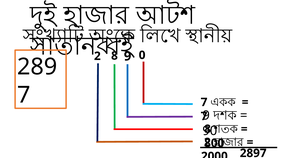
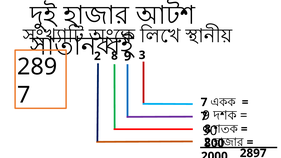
0: 0 -> 3
